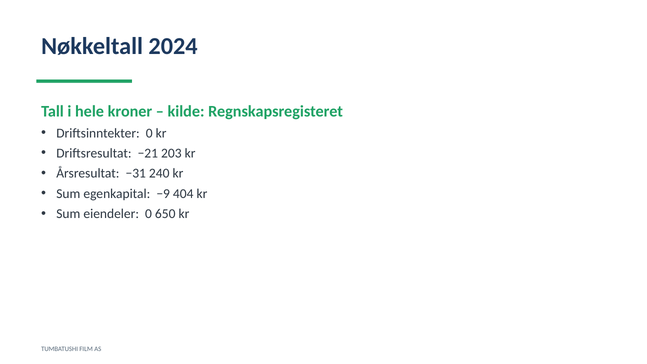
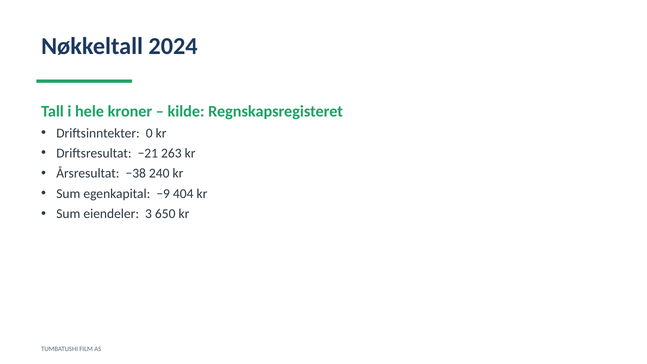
203: 203 -> 263
−31: −31 -> −38
eiendeler 0: 0 -> 3
